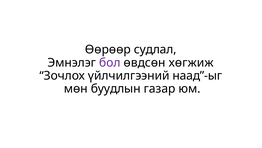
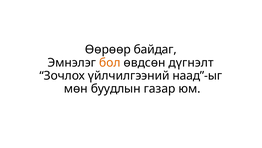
судлал: судлал -> байдаг
бол colour: purple -> orange
хөгжиж: хөгжиж -> дүгнэлт
